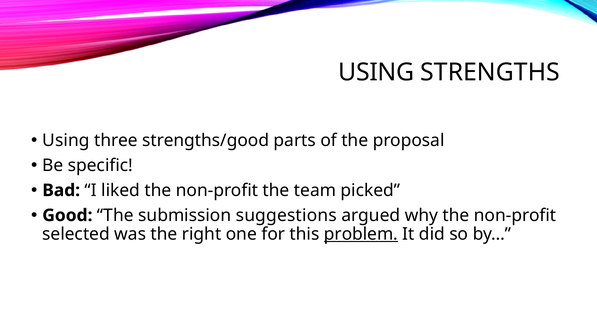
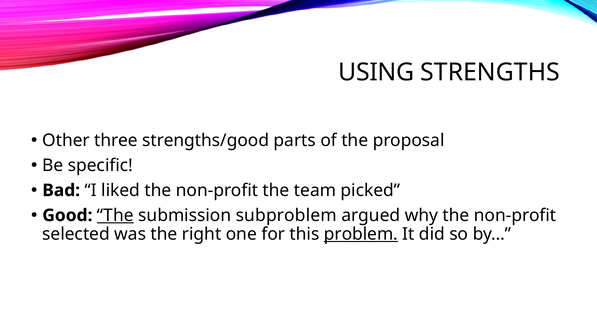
Using at (66, 140): Using -> Other
The at (115, 215) underline: none -> present
suggestions: suggestions -> subproblem
